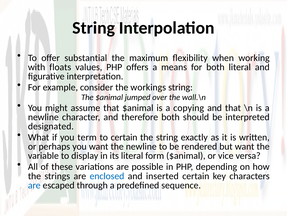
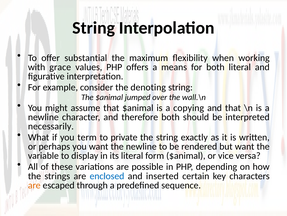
floats: floats -> grace
workings: workings -> denoting
designated: designated -> necessarily
to certain: certain -> private
are at (34, 185) colour: blue -> orange
